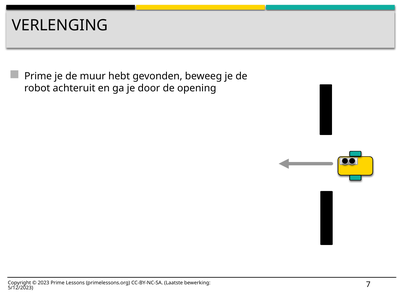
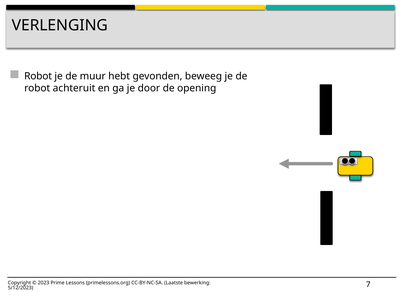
Prime at (38, 76): Prime -> Robot
